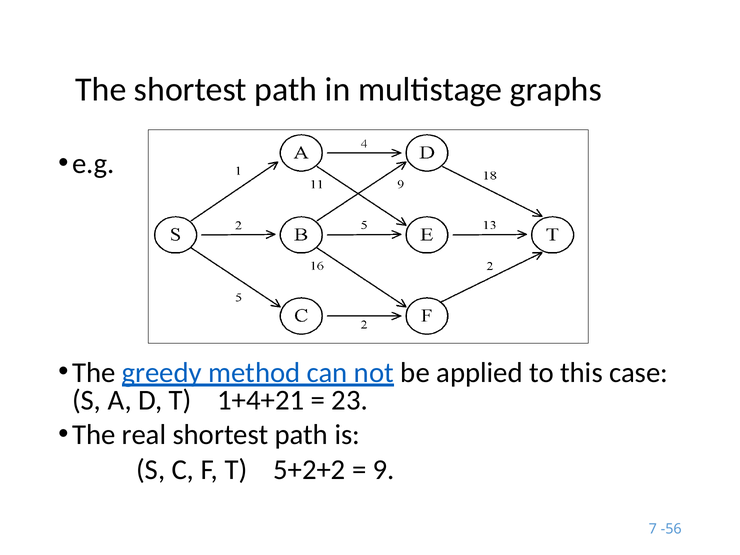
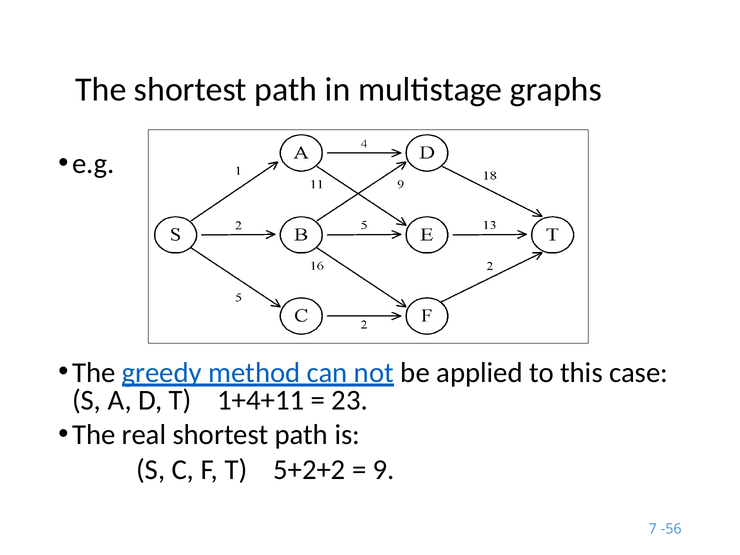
1+4+21: 1+4+21 -> 1+4+11
